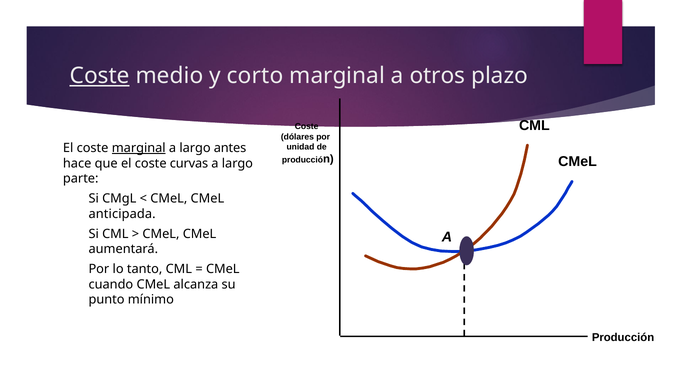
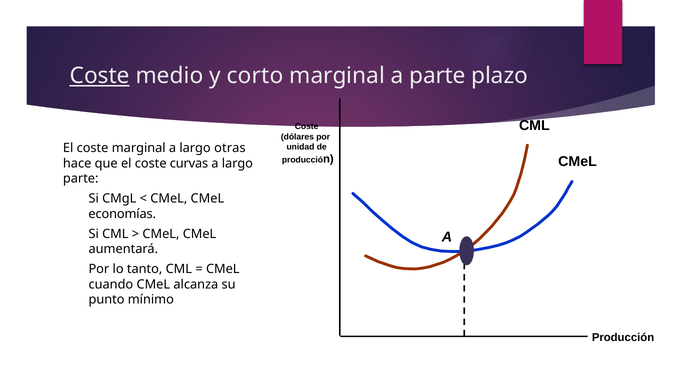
a otros: otros -> parte
marginal at (139, 148) underline: present -> none
antes: antes -> otras
anticipada: anticipada -> economías
